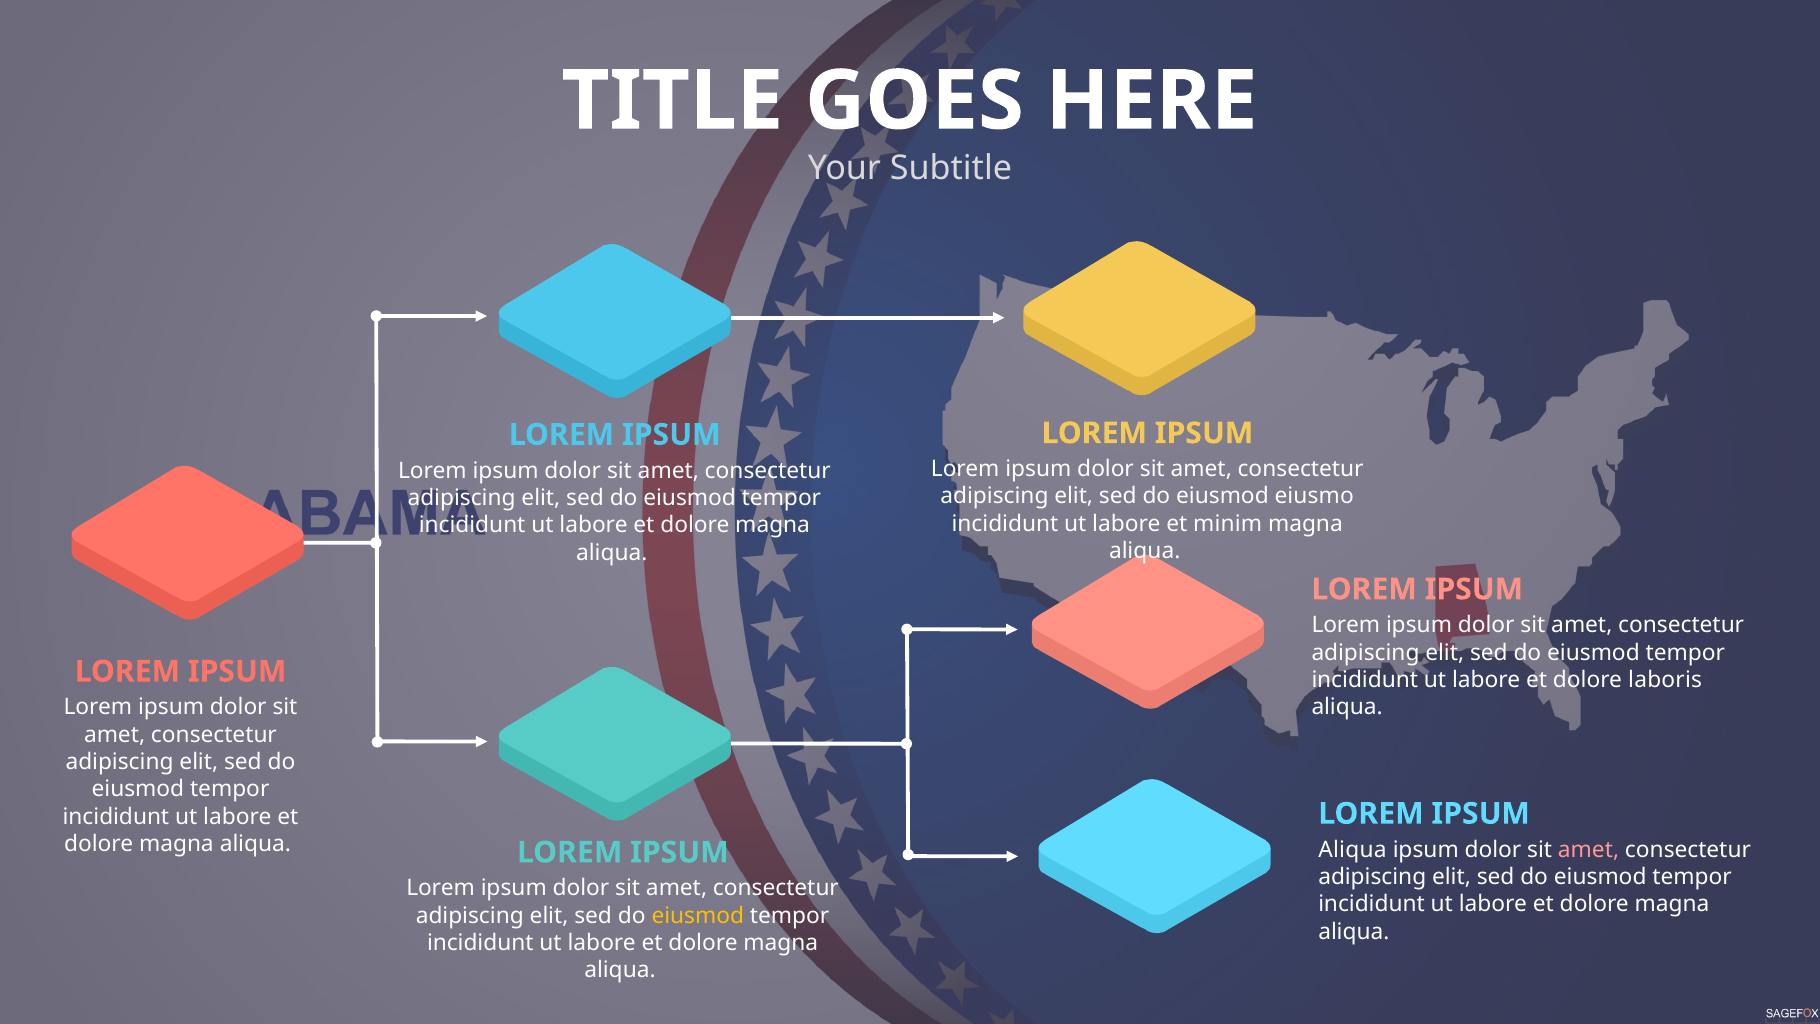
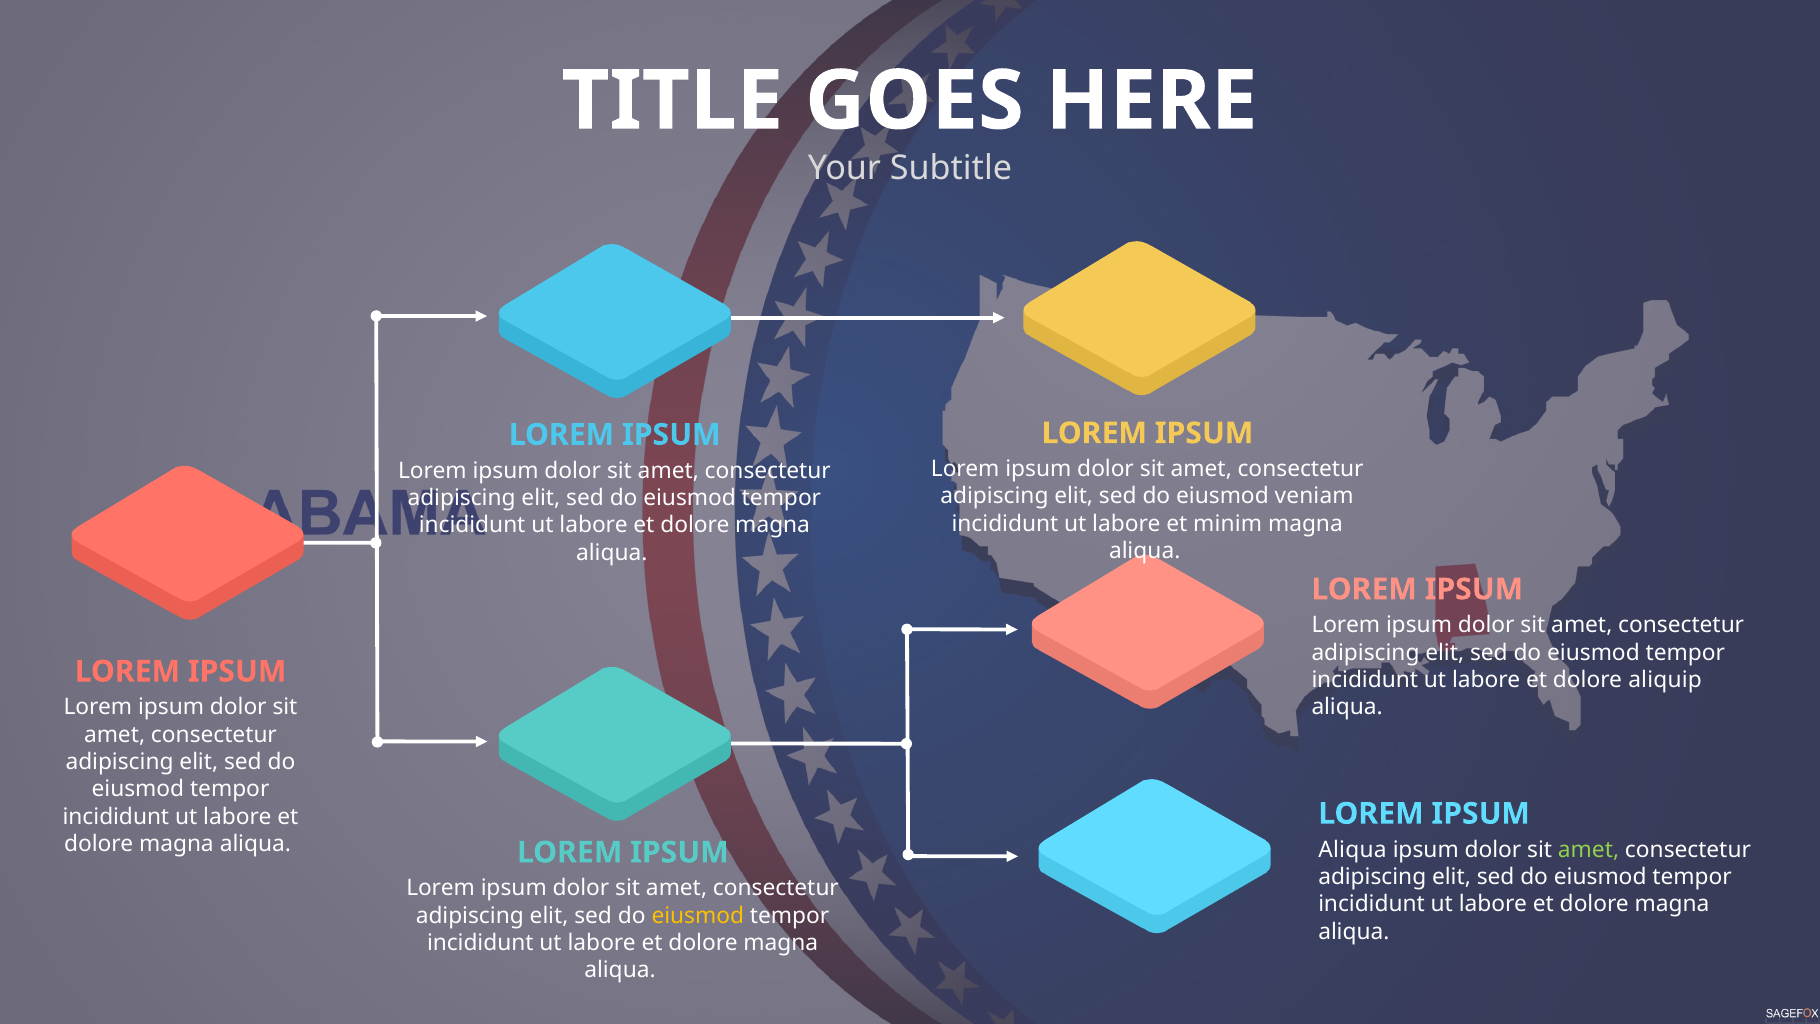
eiusmo: eiusmo -> veniam
laboris: laboris -> aliquip
amet at (1589, 849) colour: pink -> light green
